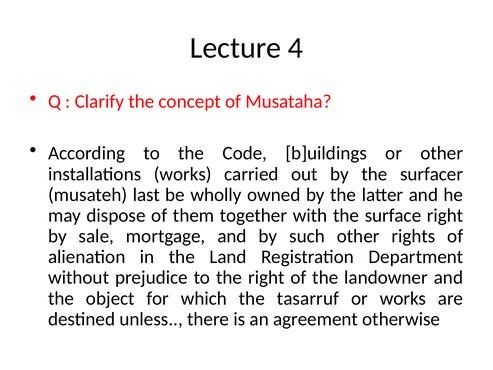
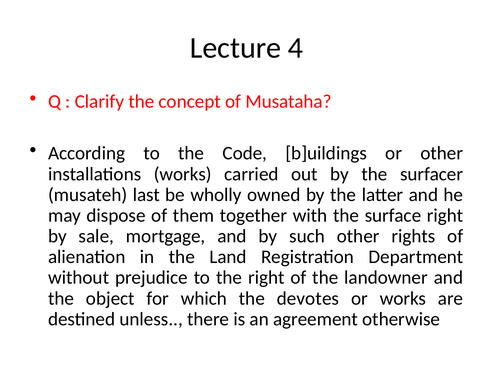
tasarruf: tasarruf -> devotes
